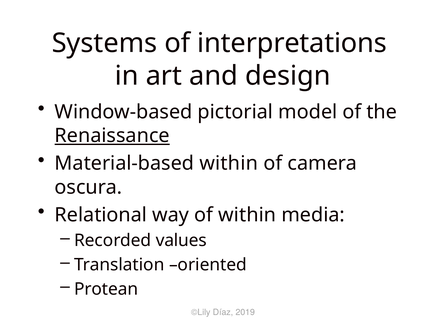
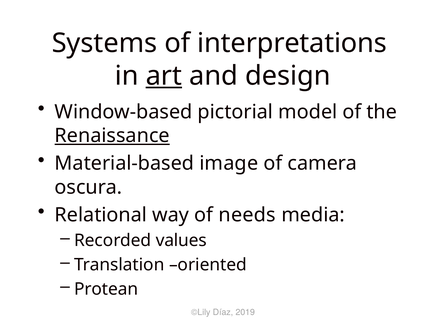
art underline: none -> present
Material-based within: within -> image
of within: within -> needs
